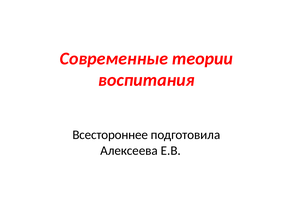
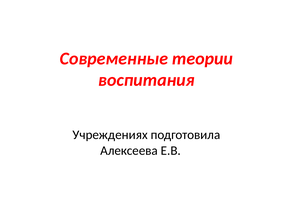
Всестороннее: Всестороннее -> Учреждениях
